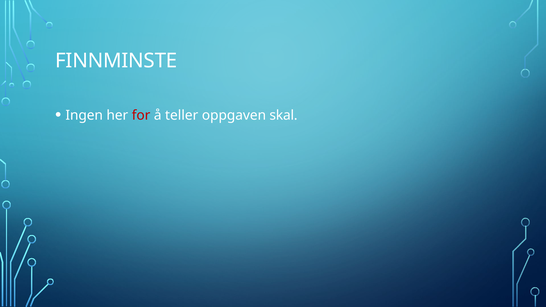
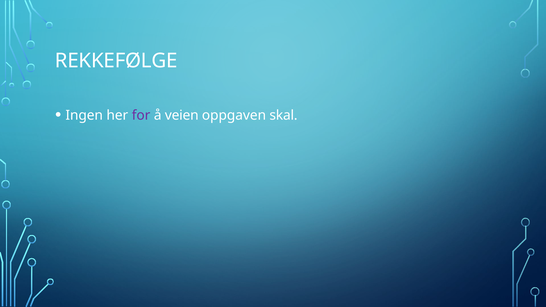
FINNMINSTE: FINNMINSTE -> REKKEFØLGE
for colour: red -> purple
teller: teller -> veien
